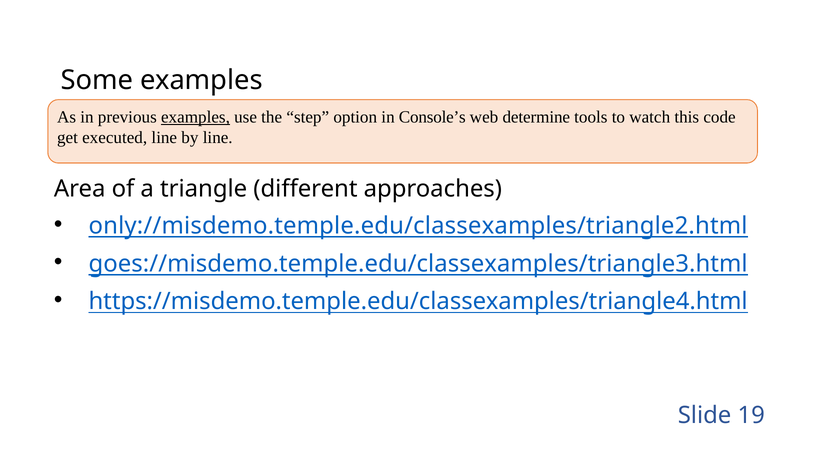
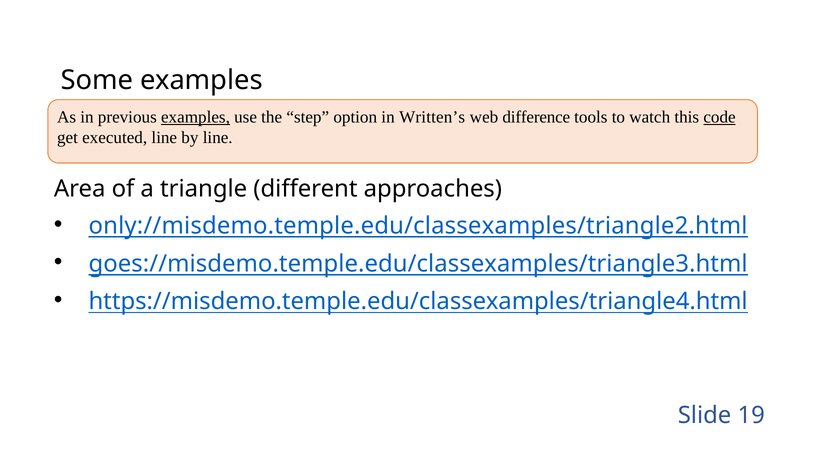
Console’s: Console’s -> Written’s
determine: determine -> difference
code underline: none -> present
